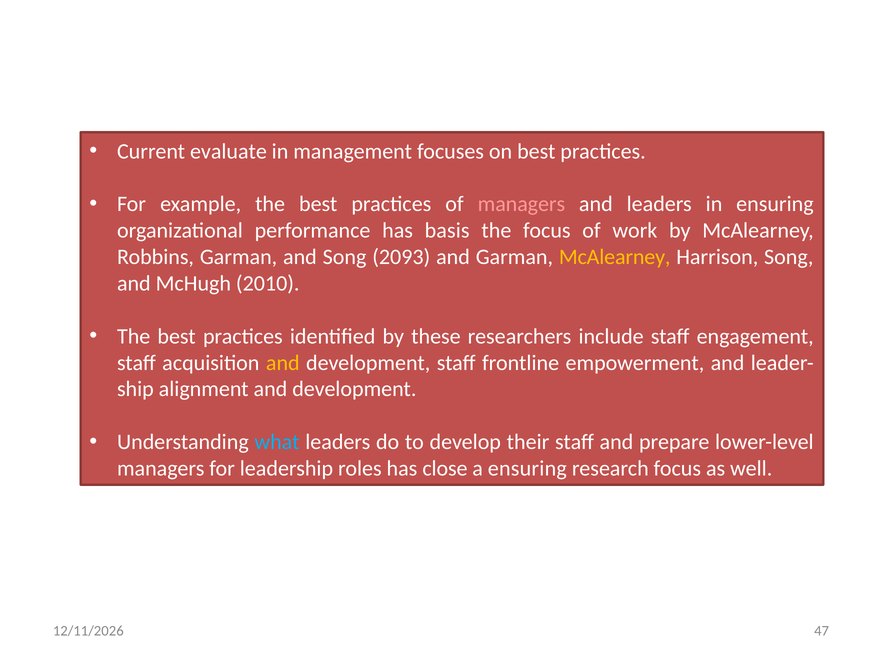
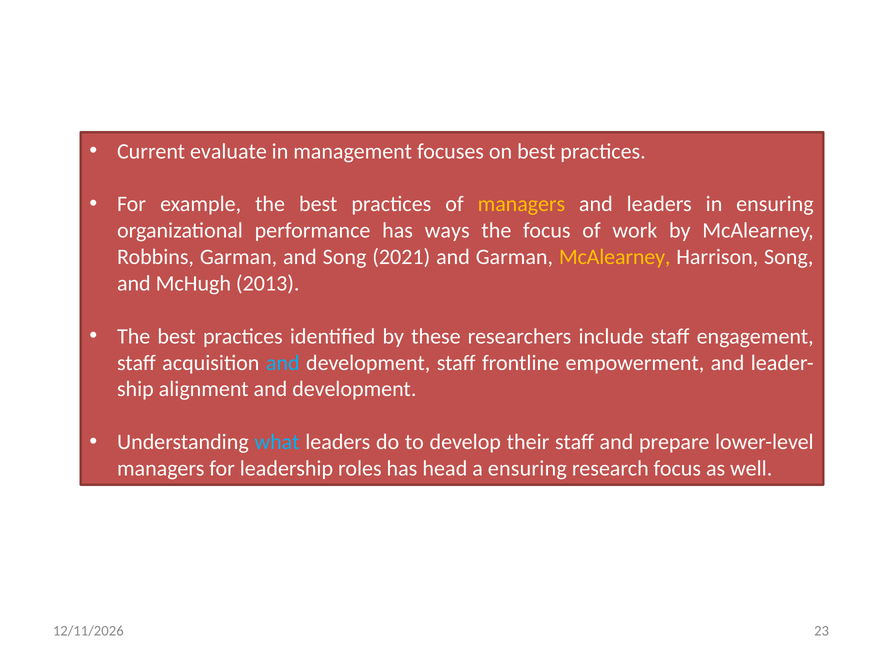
managers at (521, 204) colour: pink -> yellow
basis: basis -> ways
2093: 2093 -> 2021
2010: 2010 -> 2013
and at (283, 363) colour: yellow -> light blue
close: close -> head
47: 47 -> 23
